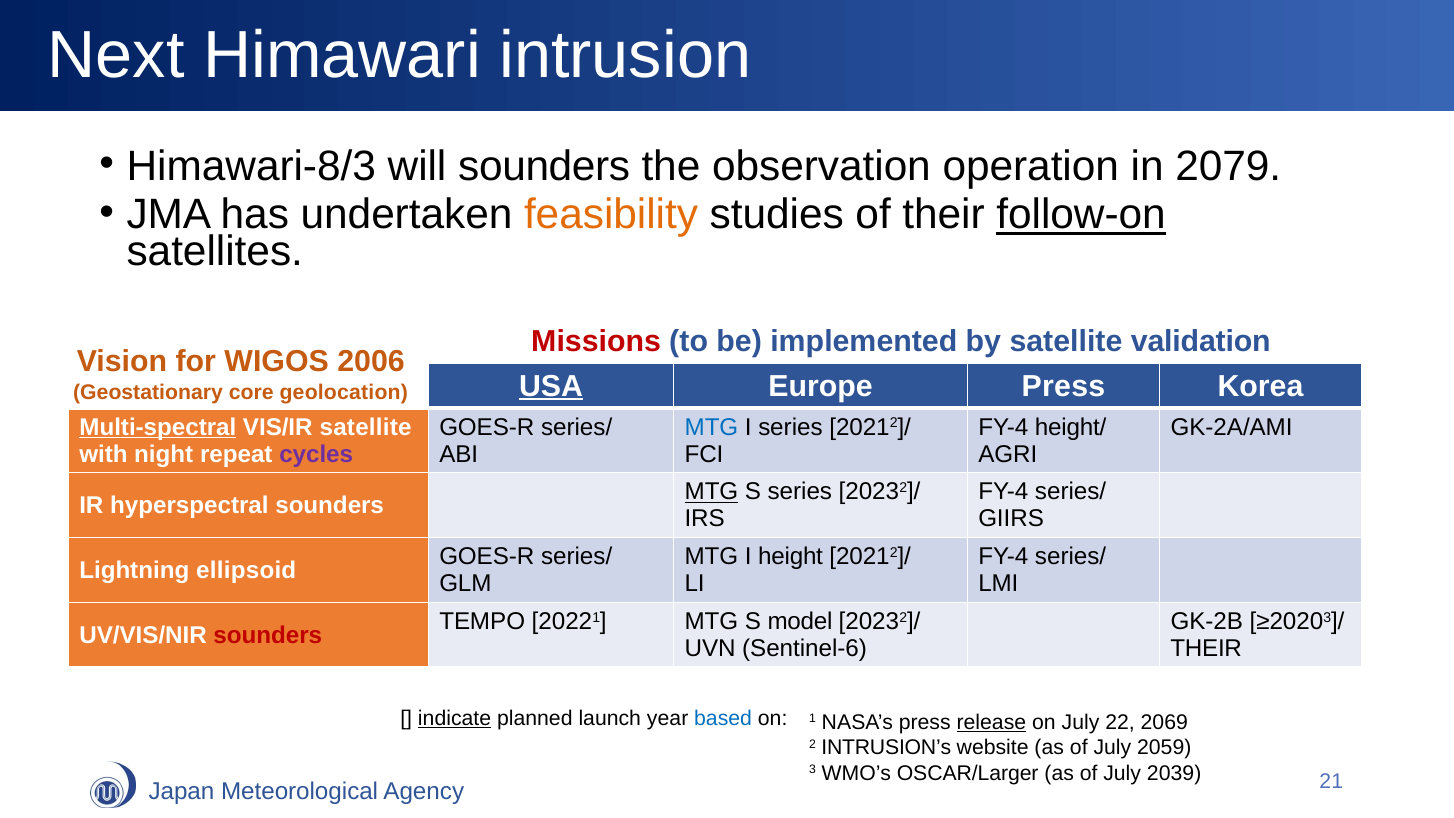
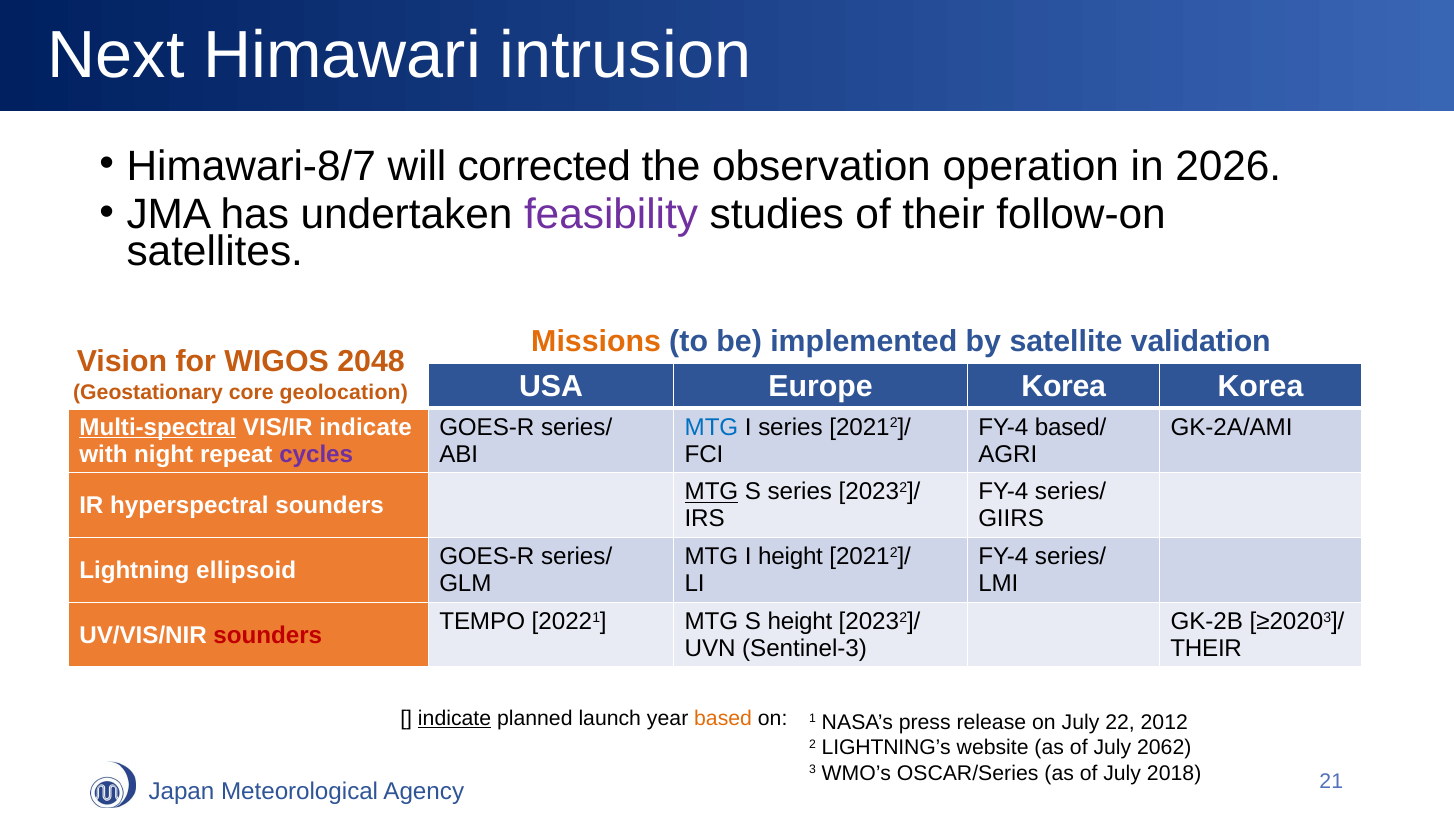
Himawari-8/3: Himawari-8/3 -> Himawari-8/7
will sounders: sounders -> corrected
2079: 2079 -> 2026
feasibility colour: orange -> purple
follow-on underline: present -> none
Missions colour: red -> orange
2006: 2006 -> 2048
USA underline: present -> none
Europe Press: Press -> Korea
VIS/IR satellite: satellite -> indicate
height/: height/ -> based/
S model: model -> height
Sentinel-6: Sentinel-6 -> Sentinel-3
based colour: blue -> orange
release underline: present -> none
2069: 2069 -> 2012
INTRUSION’s: INTRUSION’s -> LIGHTNING’s
2059: 2059 -> 2062
OSCAR/Larger: OSCAR/Larger -> OSCAR/Series
2039: 2039 -> 2018
